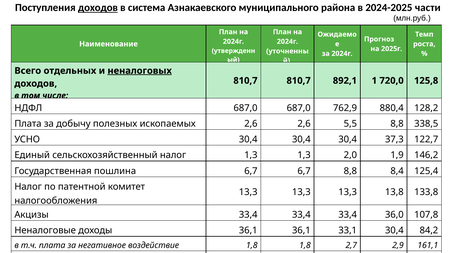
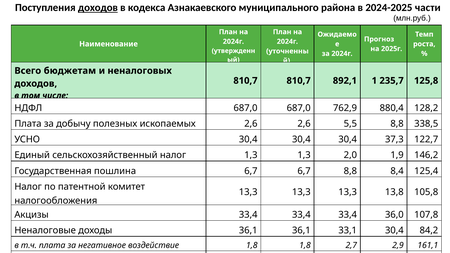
система: система -> кодекса
отдельных: отдельных -> бюджетам
неналоговых underline: present -> none
720,0: 720,0 -> 235,7
133,8: 133,8 -> 105,8
